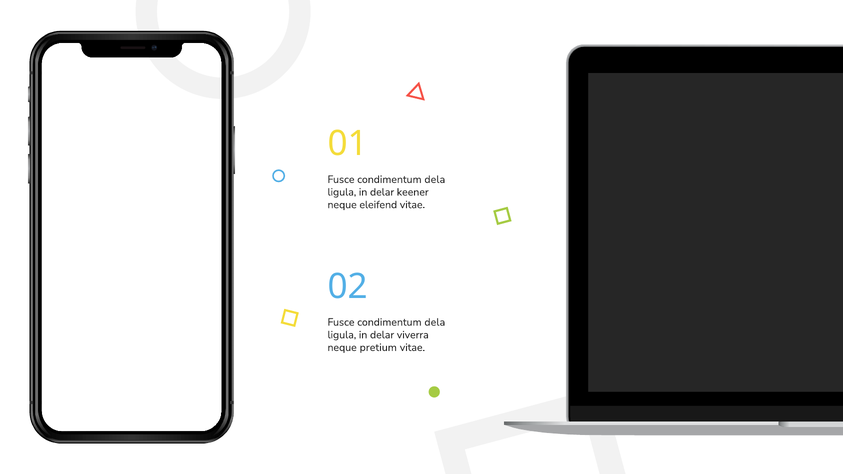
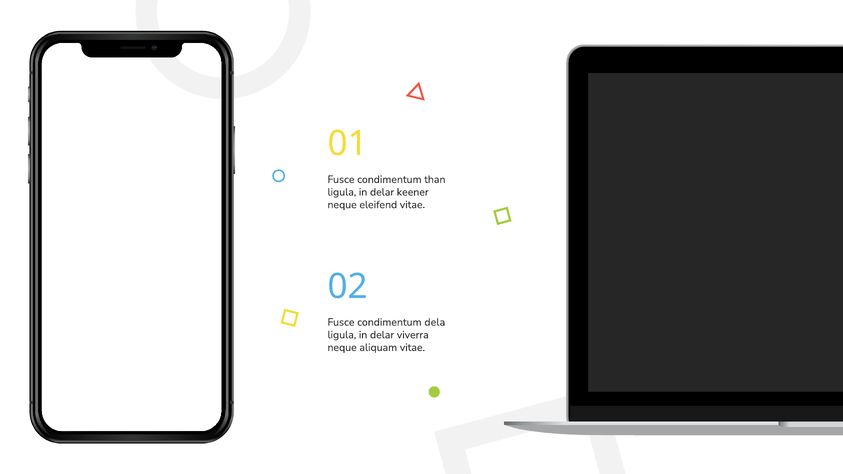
dela at (435, 180): dela -> than
pretium: pretium -> aliquam
